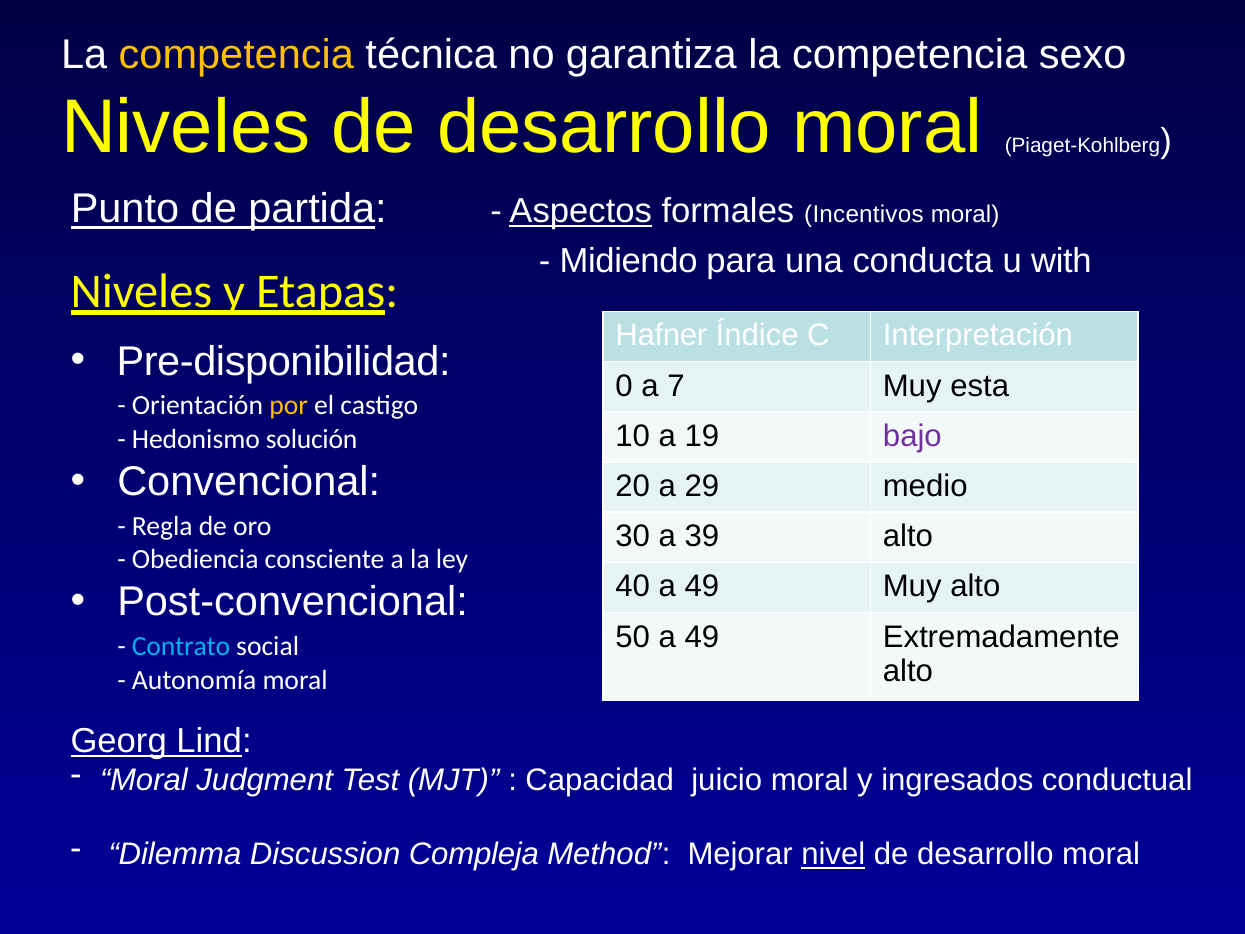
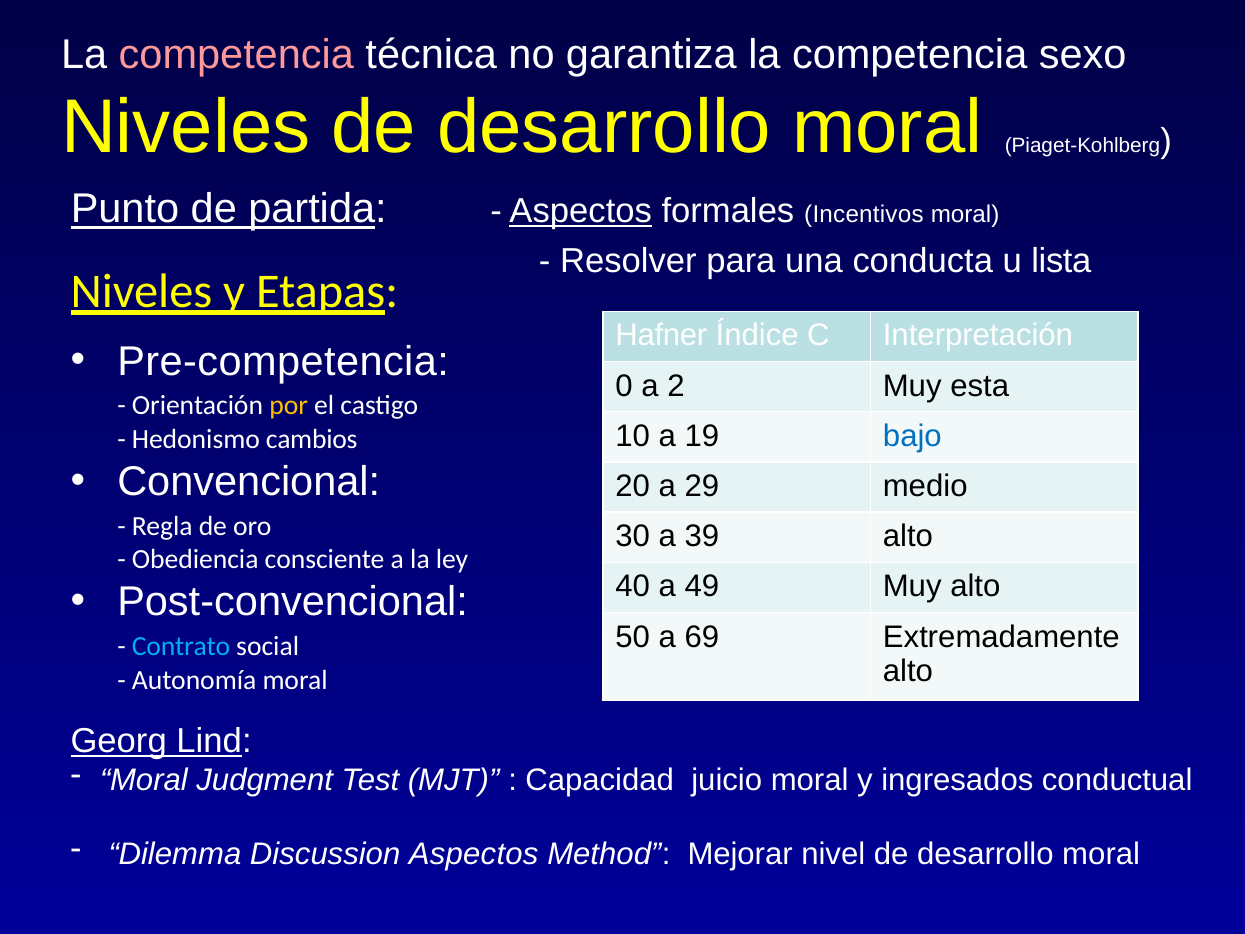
competencia at (236, 55) colour: yellow -> pink
Midiendo: Midiendo -> Resolver
with: with -> lista
Pre-disponibilidad: Pre-disponibilidad -> Pre-competencia
7: 7 -> 2
bajo colour: purple -> blue
solución: solución -> cambios
50 a 49: 49 -> 69
Discussion Compleja: Compleja -> Aspectos
nivel underline: present -> none
